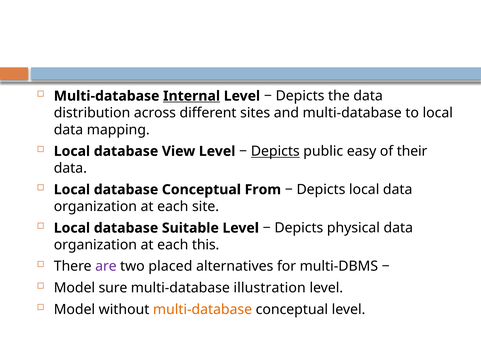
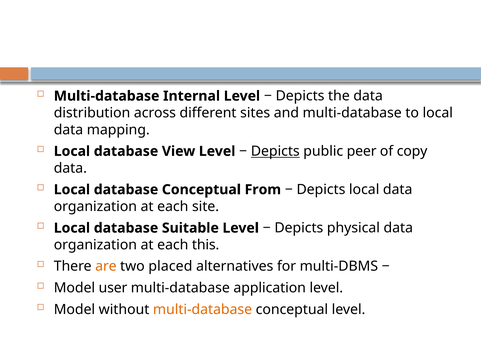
Internal underline: present -> none
easy: easy -> peer
their: their -> copy
are colour: purple -> orange
sure: sure -> user
illustration: illustration -> application
